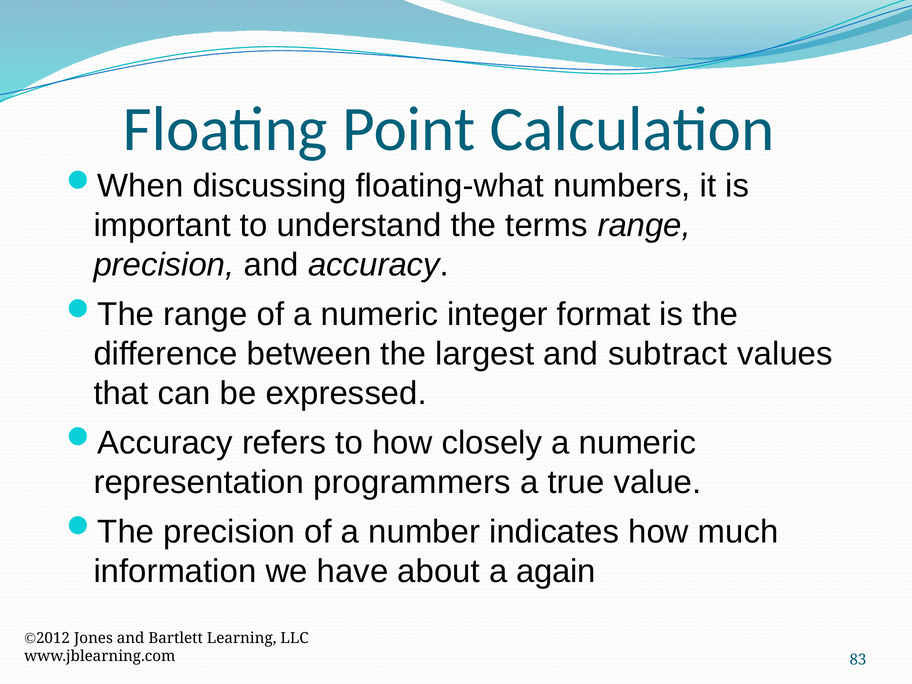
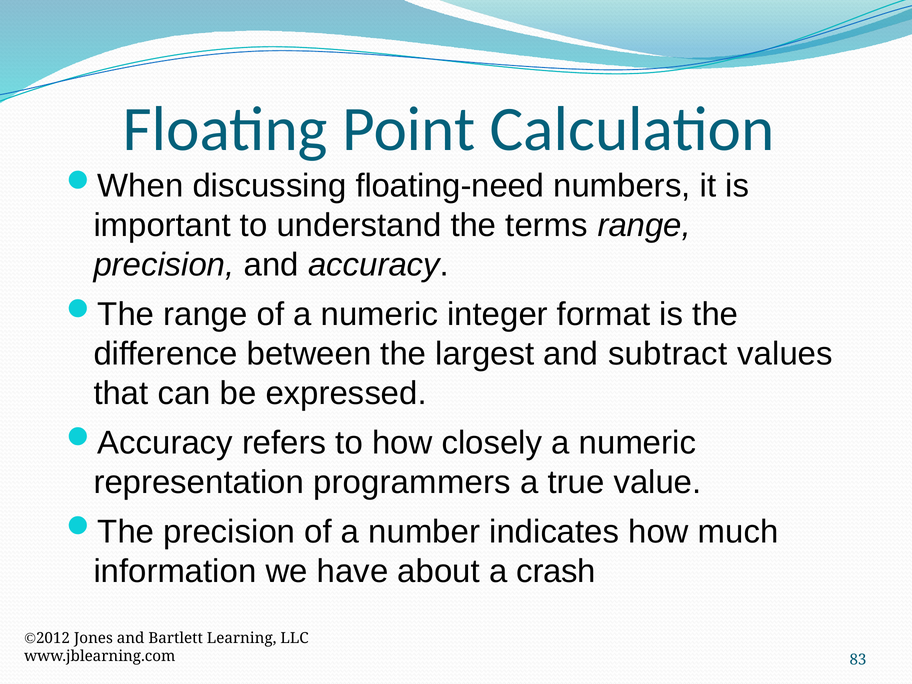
floating-what: floating-what -> floating-need
again: again -> crash
